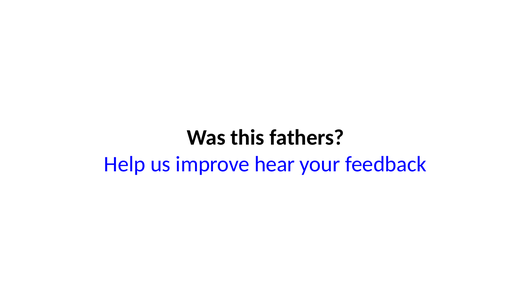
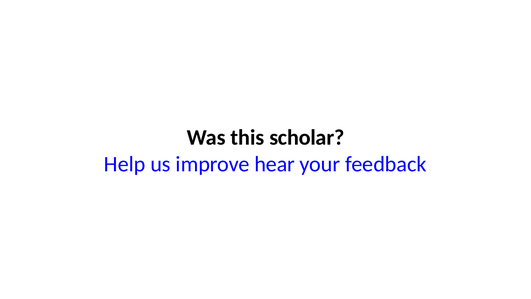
fathers: fathers -> scholar
